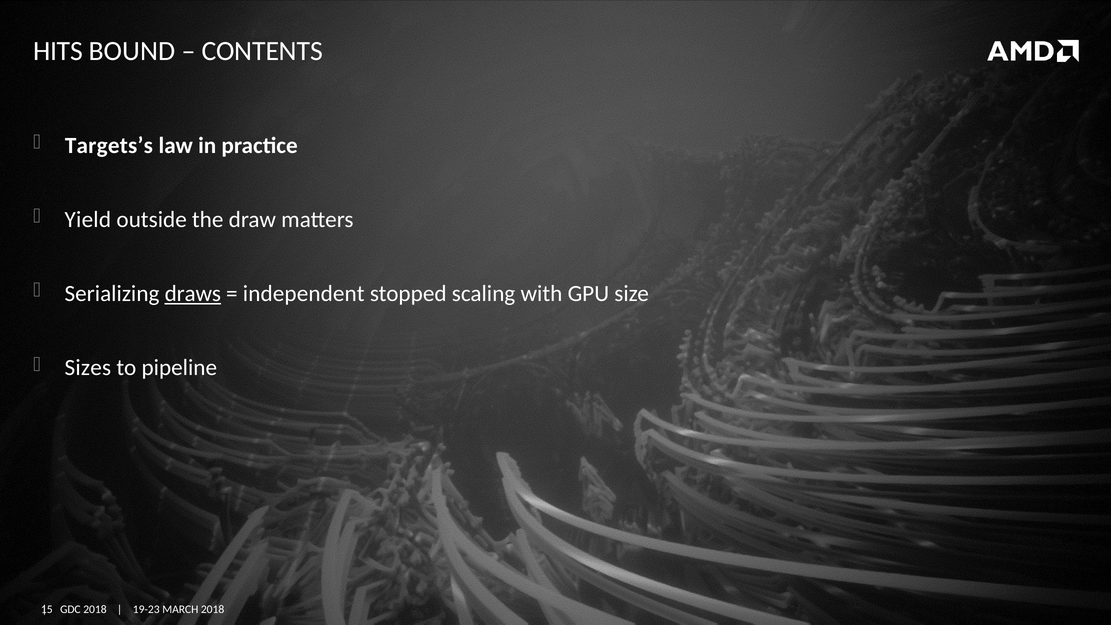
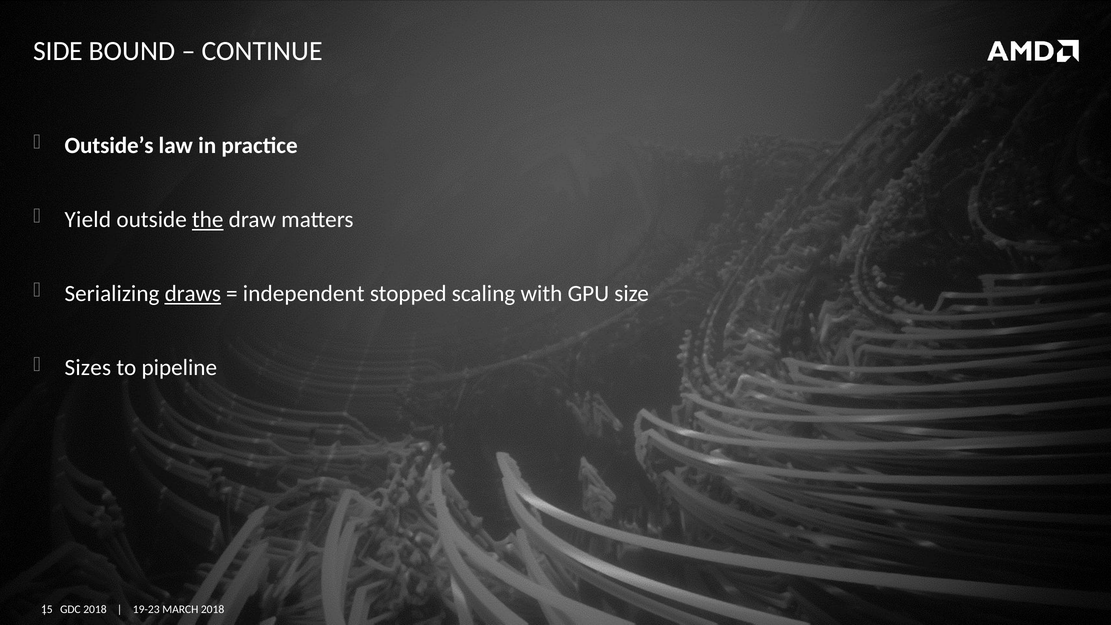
HITS: HITS -> SIDE
CONTENTS: CONTENTS -> CONTINUE
Targets’s: Targets’s -> Outside’s
the underline: none -> present
